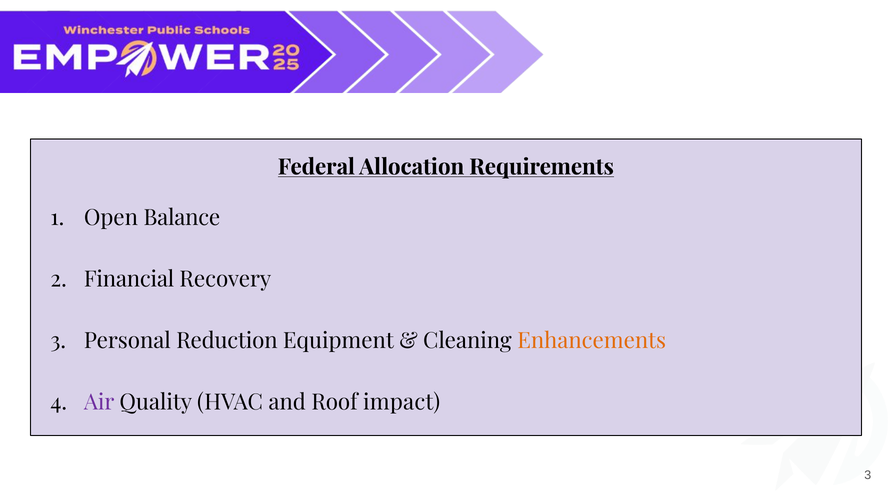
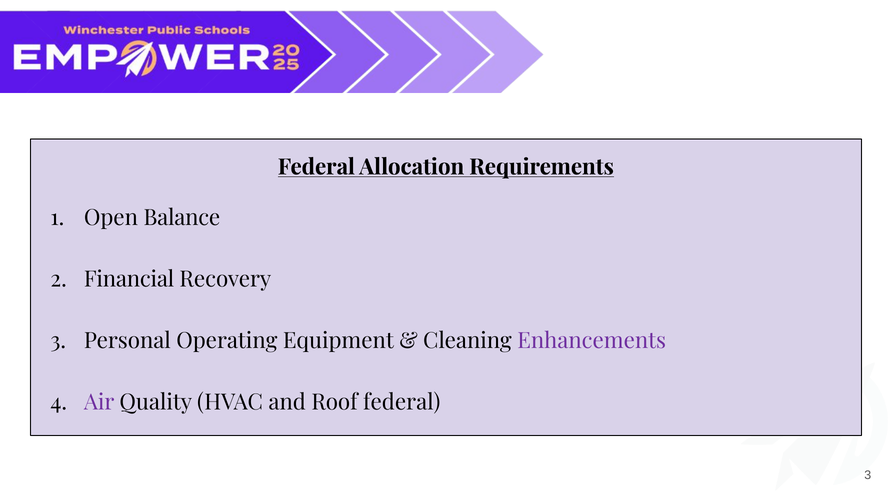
Reduction: Reduction -> Operating
Enhancements colour: orange -> purple
Roof impact: impact -> federal
